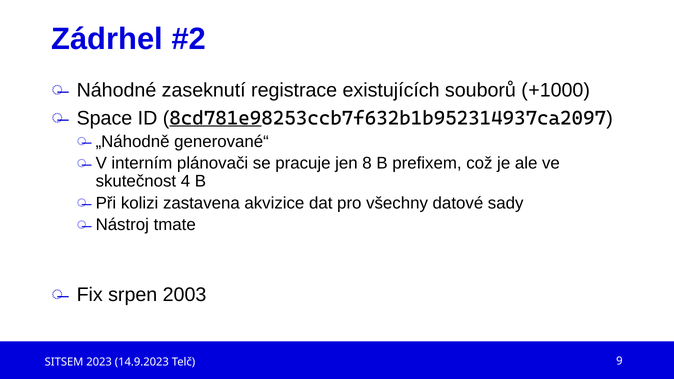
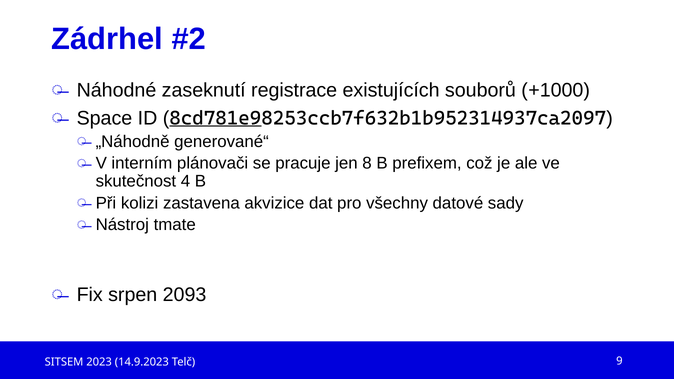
2003: 2003 -> 2093
